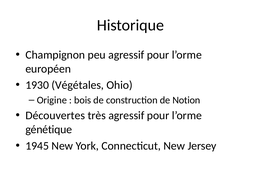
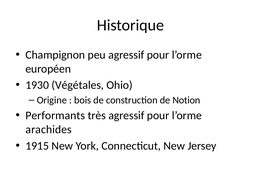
Découvertes: Découvertes -> Performants
génétique: génétique -> arachides
1945: 1945 -> 1915
